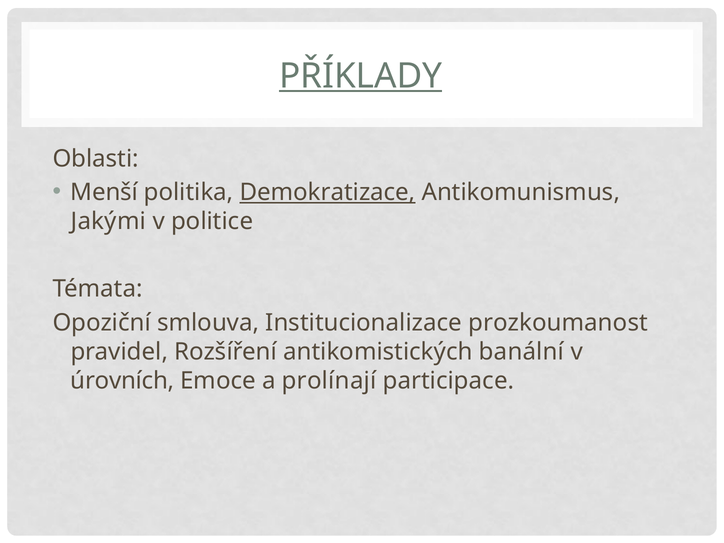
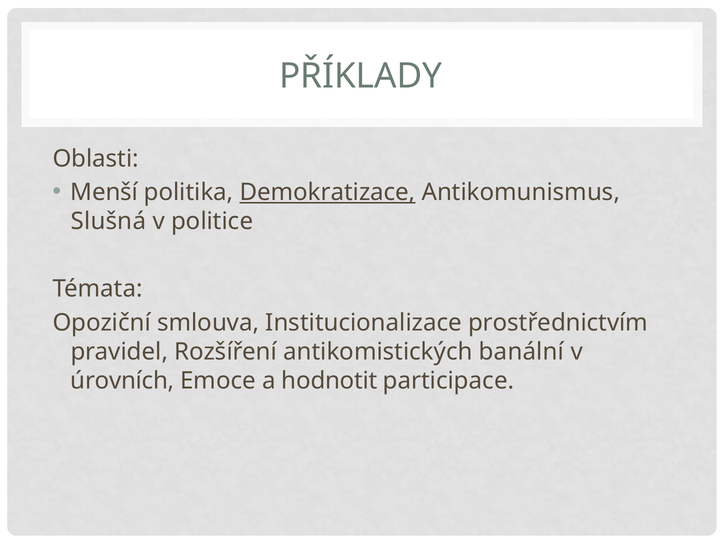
PŘÍKLADY underline: present -> none
Jakými: Jakými -> Slušná
prozkoumanost: prozkoumanost -> prostřednictvím
prolínají: prolínají -> hodnotit
